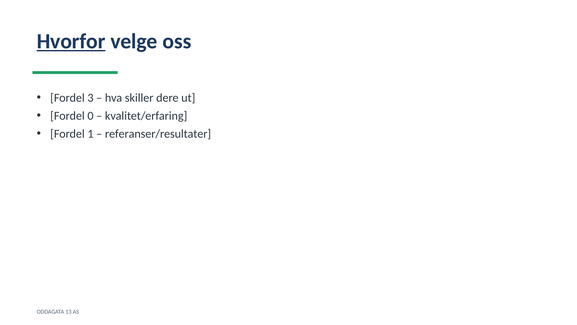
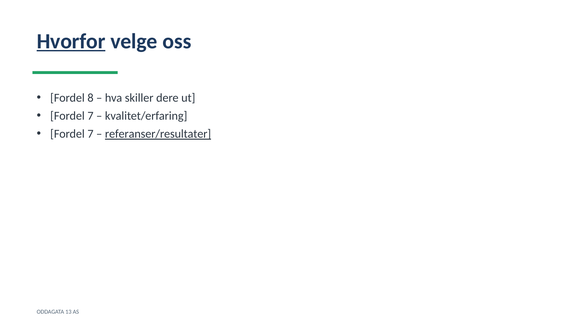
3: 3 -> 8
0 at (90, 116): 0 -> 7
1 at (90, 134): 1 -> 7
referanser/resultater underline: none -> present
